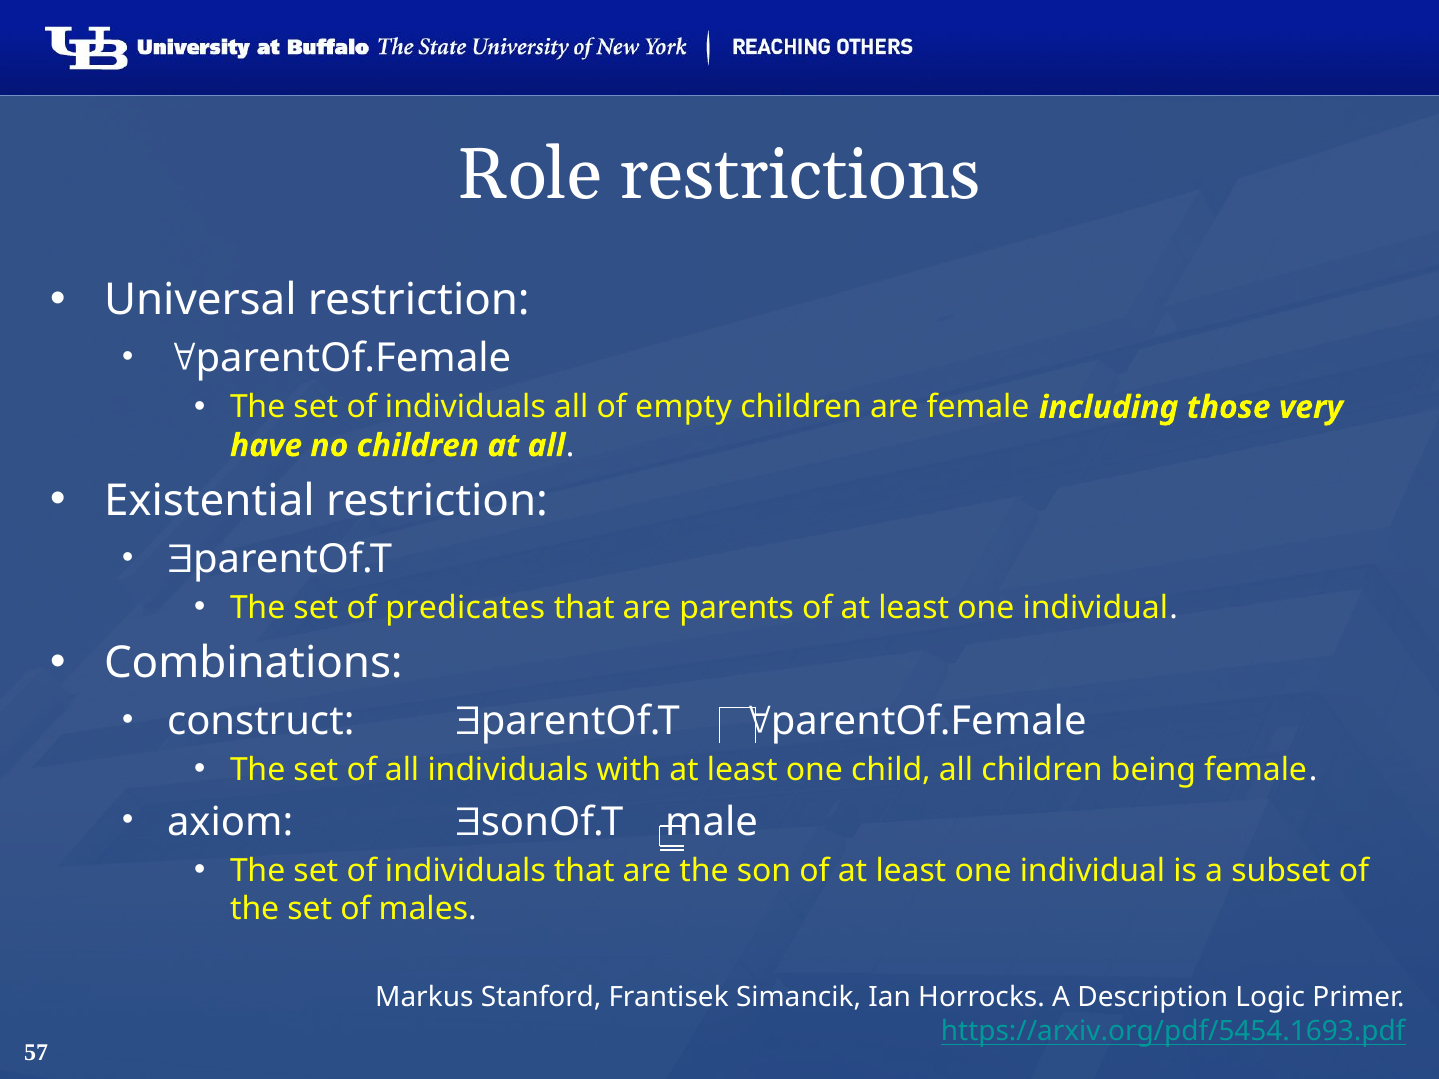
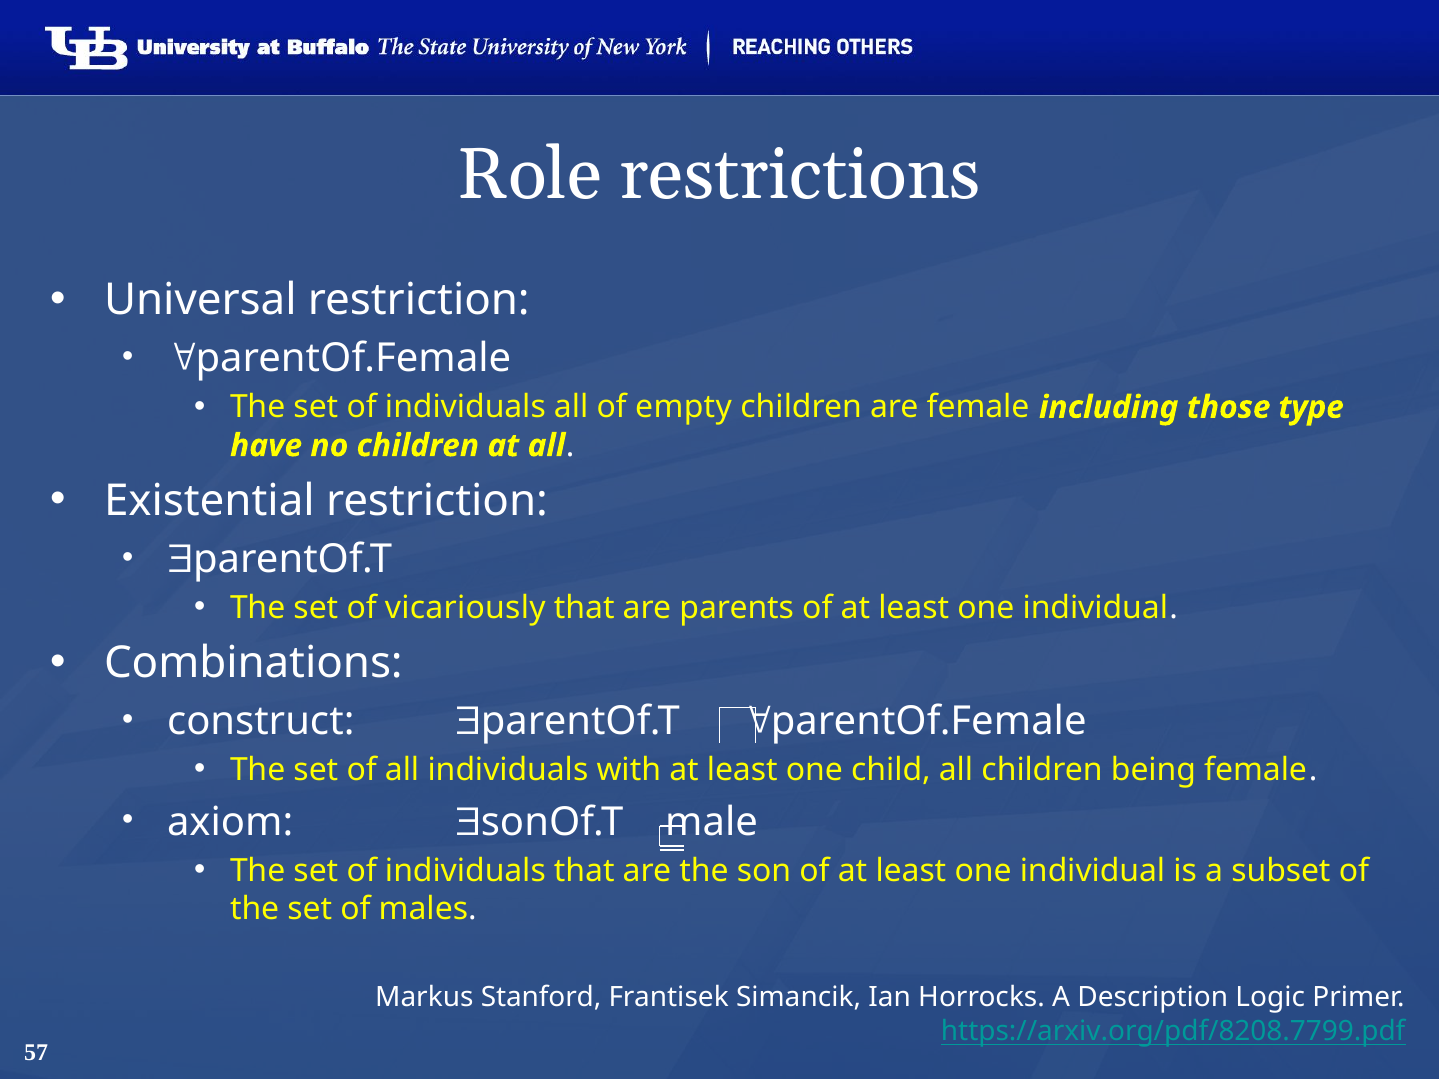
very: very -> type
predicates: predicates -> vicariously
https://arxiv.org/pdf/5454.1693.pdf: https://arxiv.org/pdf/5454.1693.pdf -> https://arxiv.org/pdf/8208.7799.pdf
